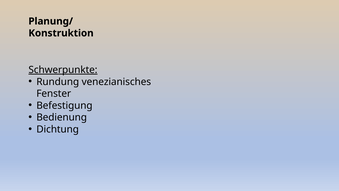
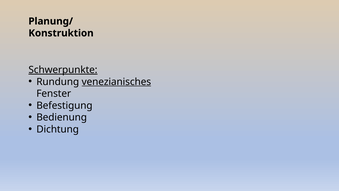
venezianisches underline: none -> present
